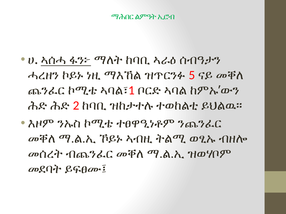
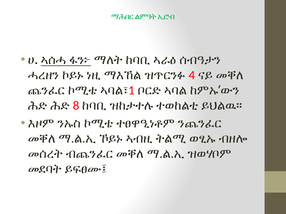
5: 5 -> 4
2: 2 -> 8
